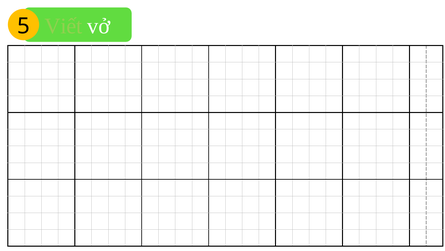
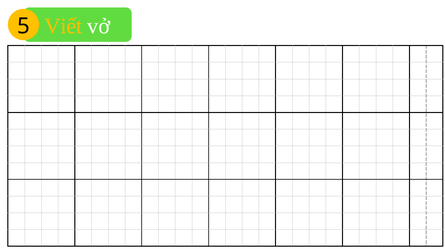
Viết colour: light green -> yellow
